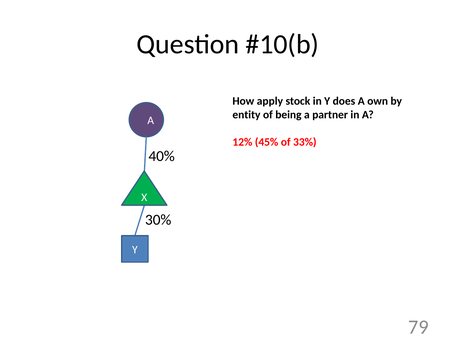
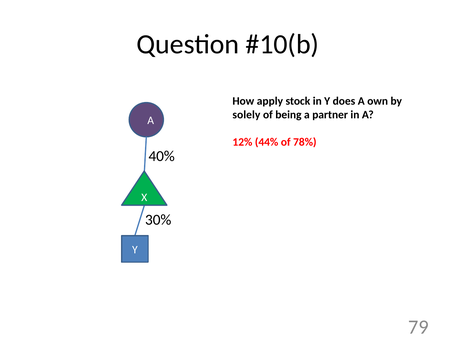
entity: entity -> solely
45%: 45% -> 44%
33%: 33% -> 78%
